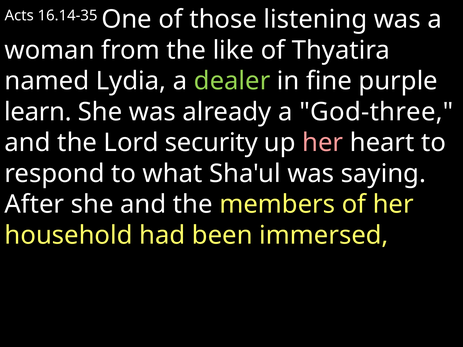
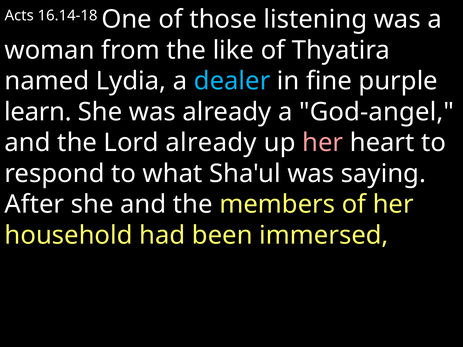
16.14-35: 16.14-35 -> 16.14-18
dealer colour: light green -> light blue
God-three: God-three -> God-angel
Lord security: security -> already
